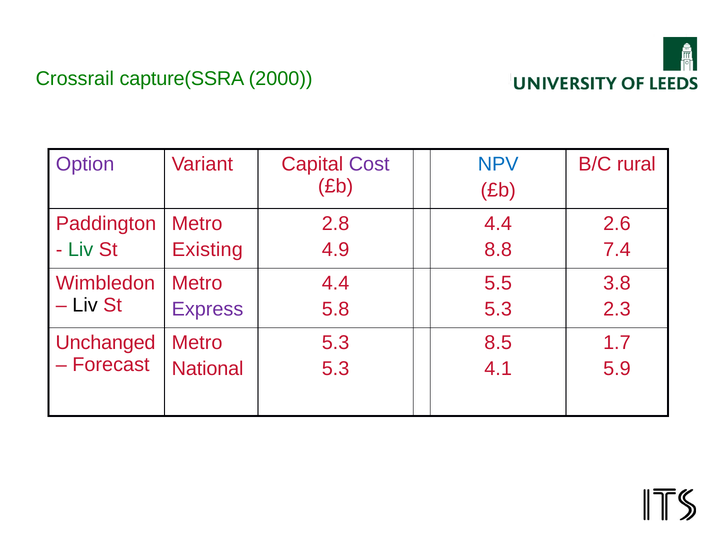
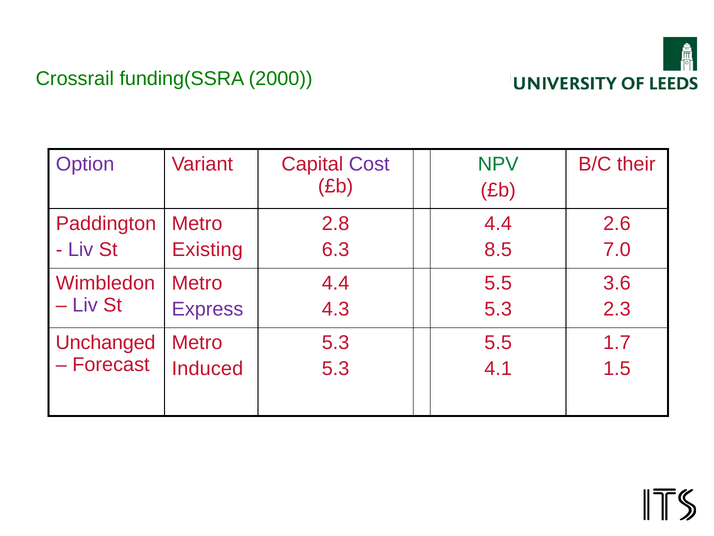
capture(SSRA: capture(SSRA -> funding(SSRA
NPV colour: blue -> green
rural: rural -> their
Liv at (81, 250) colour: green -> purple
4.9: 4.9 -> 6.3
8.8: 8.8 -> 8.5
7.4: 7.4 -> 7.0
3.8: 3.8 -> 3.6
Liv at (85, 305) colour: black -> purple
5.8: 5.8 -> 4.3
8.5 at (498, 342): 8.5 -> 5.5
National: National -> Induced
5.9: 5.9 -> 1.5
